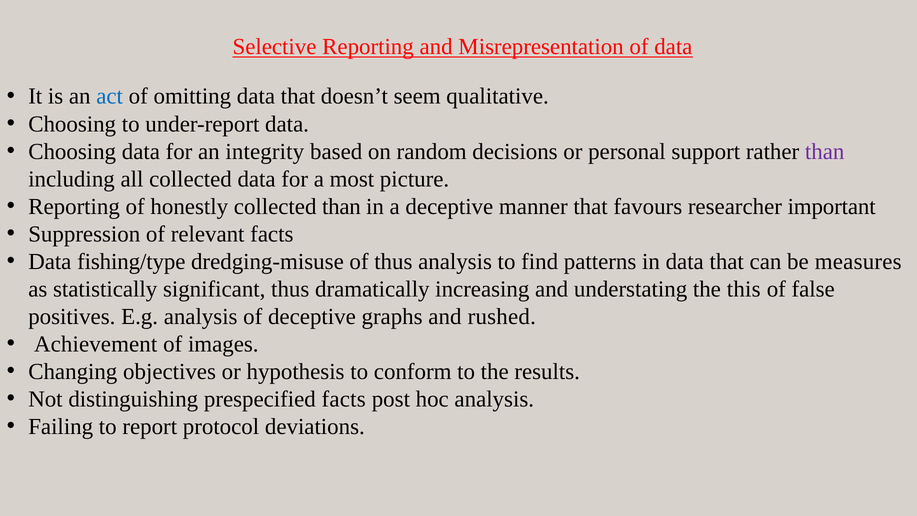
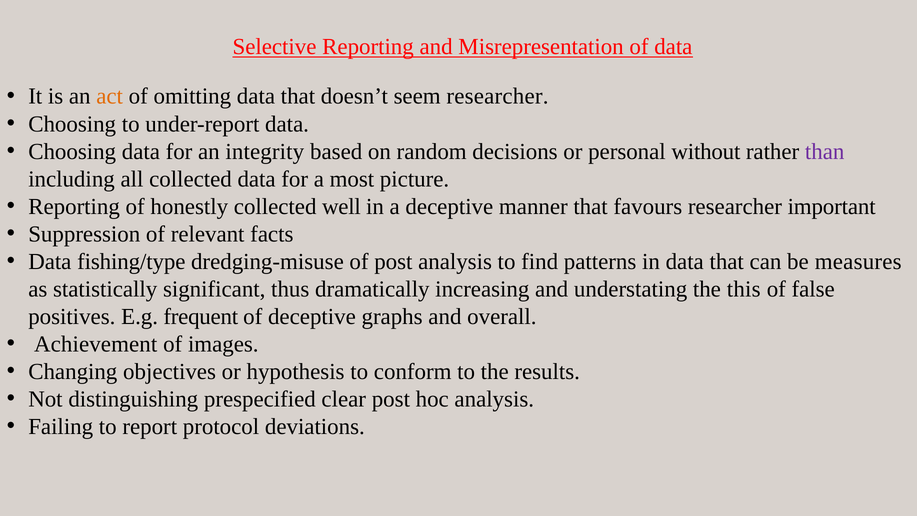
act colour: blue -> orange
seem qualitative: qualitative -> researcher
support: support -> without
collected than: than -> well
of thus: thus -> post
E.g analysis: analysis -> frequent
rushed: rushed -> overall
prespecified facts: facts -> clear
